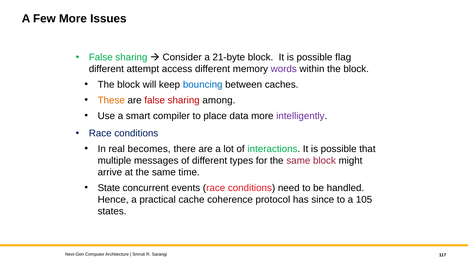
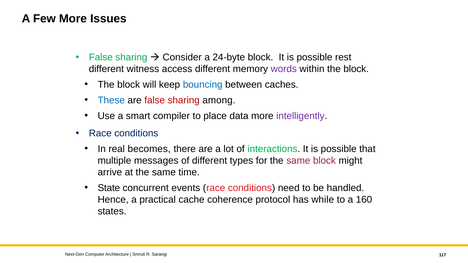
21-byte: 21-byte -> 24-byte
flag: flag -> rest
attempt: attempt -> witness
These colour: orange -> blue
since: since -> while
105: 105 -> 160
